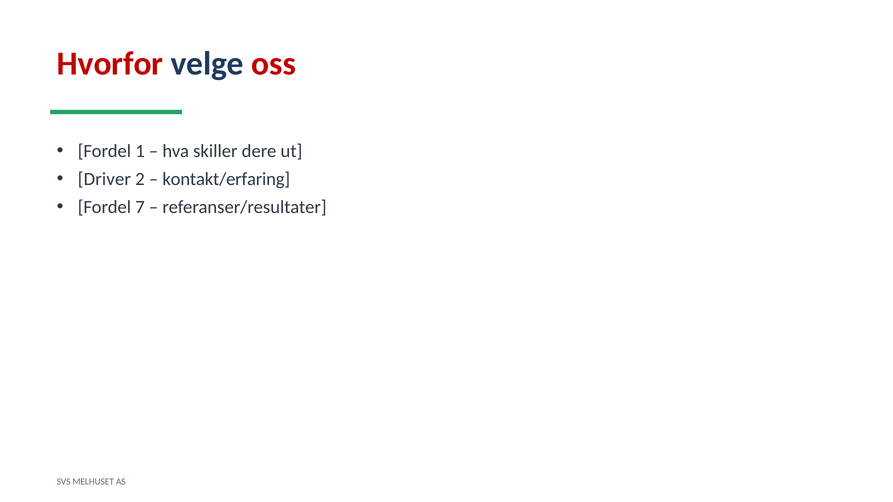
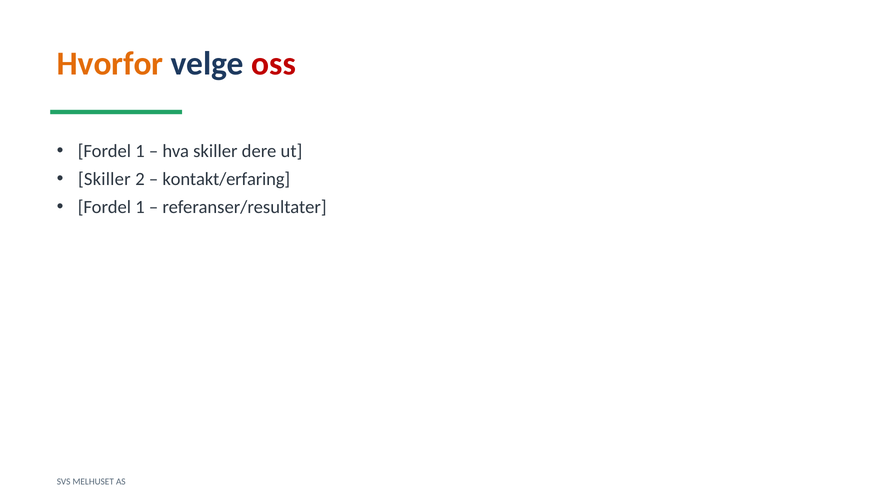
Hvorfor colour: red -> orange
Driver at (104, 179): Driver -> Skiller
7 at (140, 207): 7 -> 1
